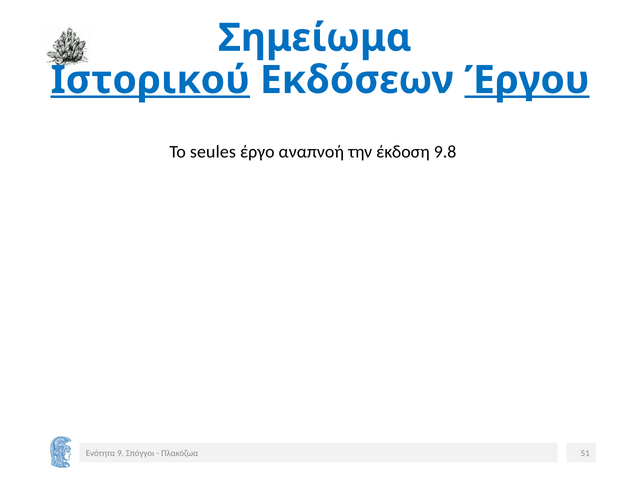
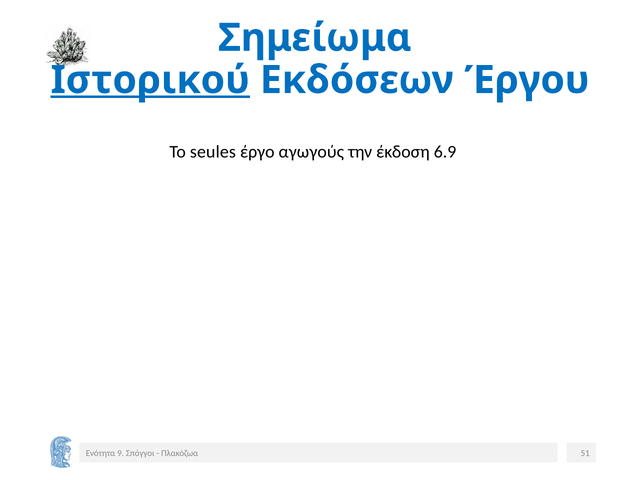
Έργου underline: present -> none
αναπνοή: αναπνοή -> αγωγούς
9.8: 9.8 -> 6.9
